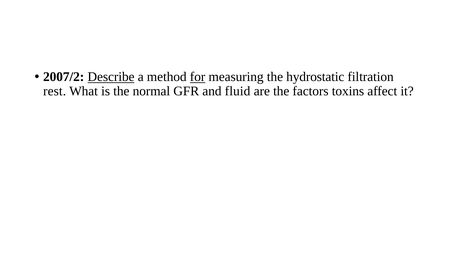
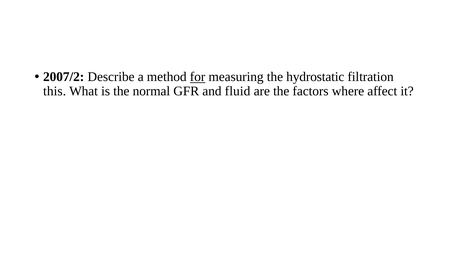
Describe underline: present -> none
rest: rest -> this
toxins: toxins -> where
